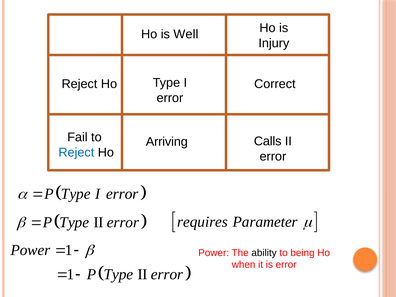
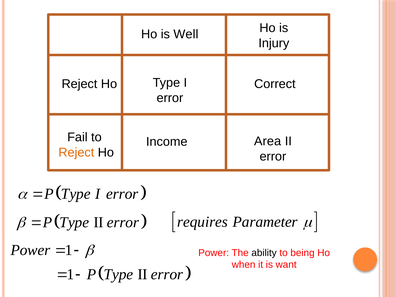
Calls: Calls -> Area
Arriving: Arriving -> Income
Reject at (76, 152) colour: blue -> orange
is error: error -> want
